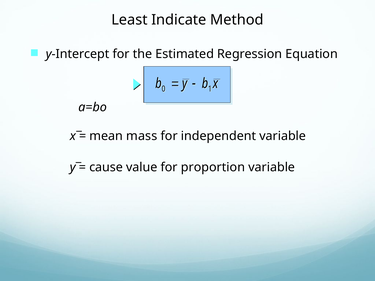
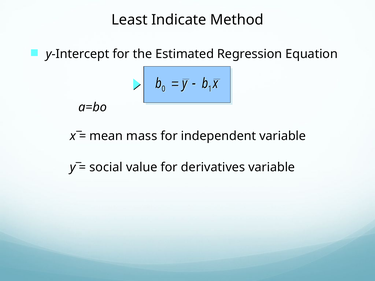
cause: cause -> social
proportion: proportion -> derivatives
